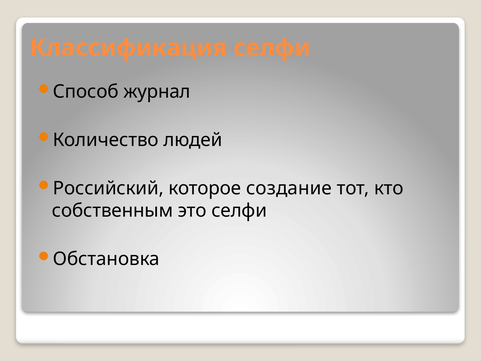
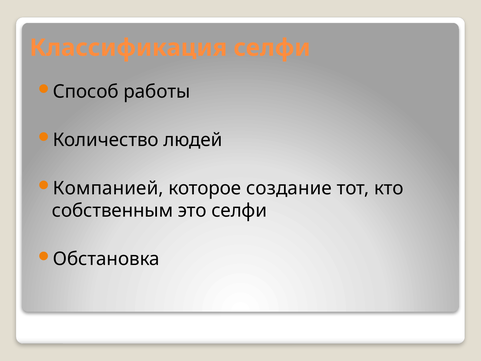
журнал: журнал -> работы
Российский: Российский -> Компанией
